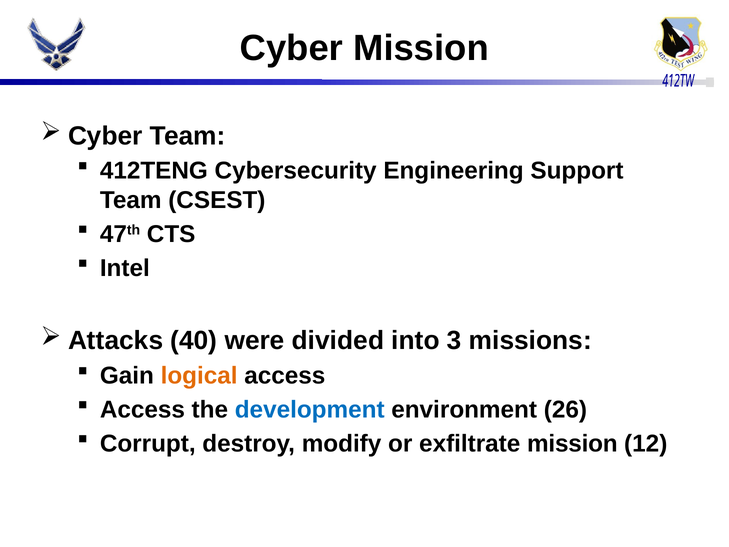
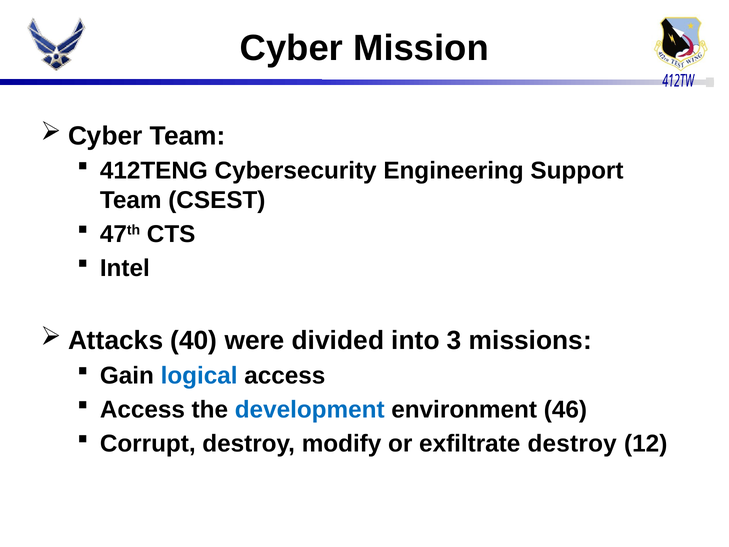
logical colour: orange -> blue
26: 26 -> 46
exfiltrate mission: mission -> destroy
